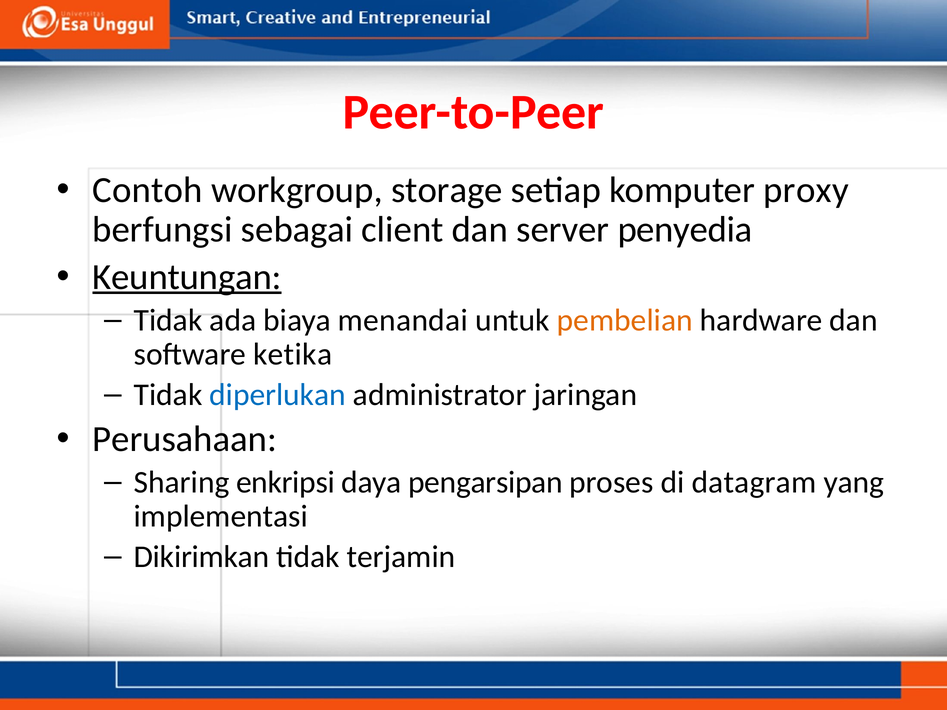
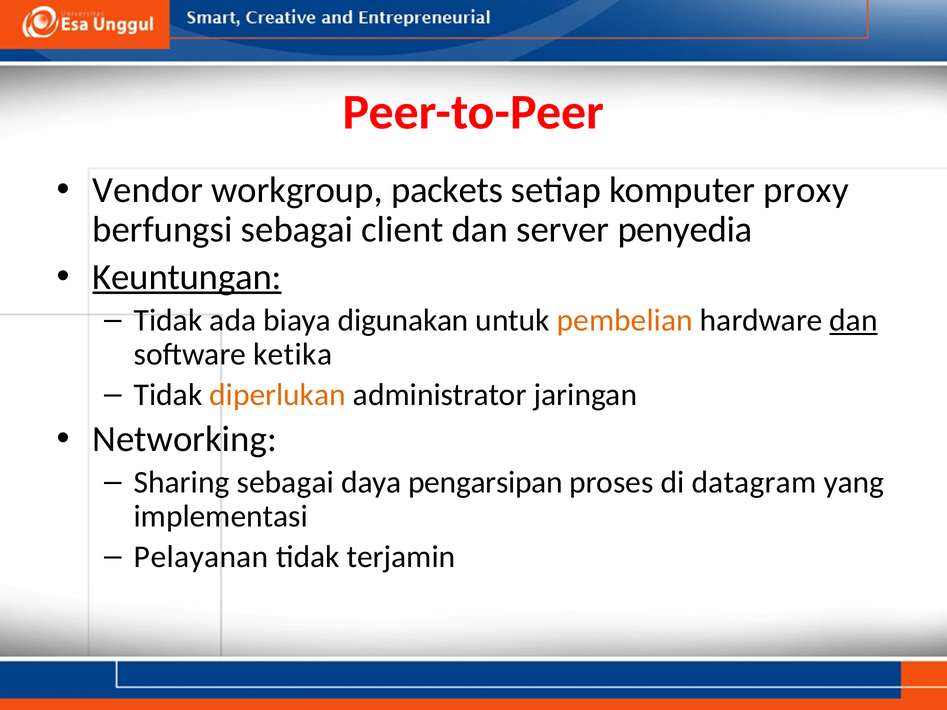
Contoh: Contoh -> Vendor
storage: storage -> packets
menandai: menandai -> digunakan
dan at (854, 320) underline: none -> present
diperlukan colour: blue -> orange
Perusahaan: Perusahaan -> Networking
Sharing enkripsi: enkripsi -> sebagai
Dikirimkan: Dikirimkan -> Pelayanan
